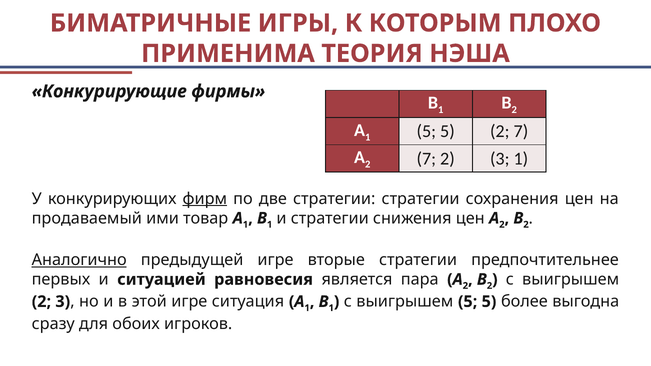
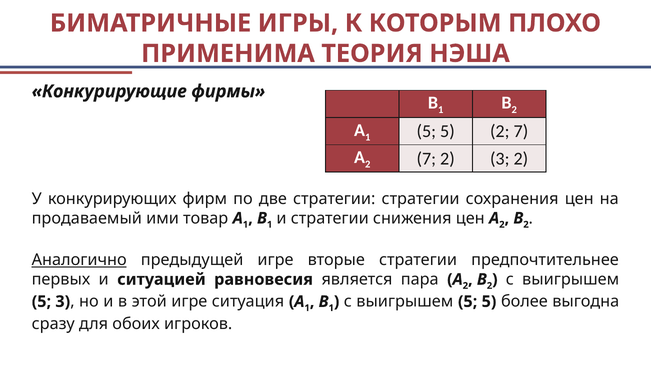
3 1: 1 -> 2
фирм underline: present -> none
2 at (41, 302): 2 -> 5
